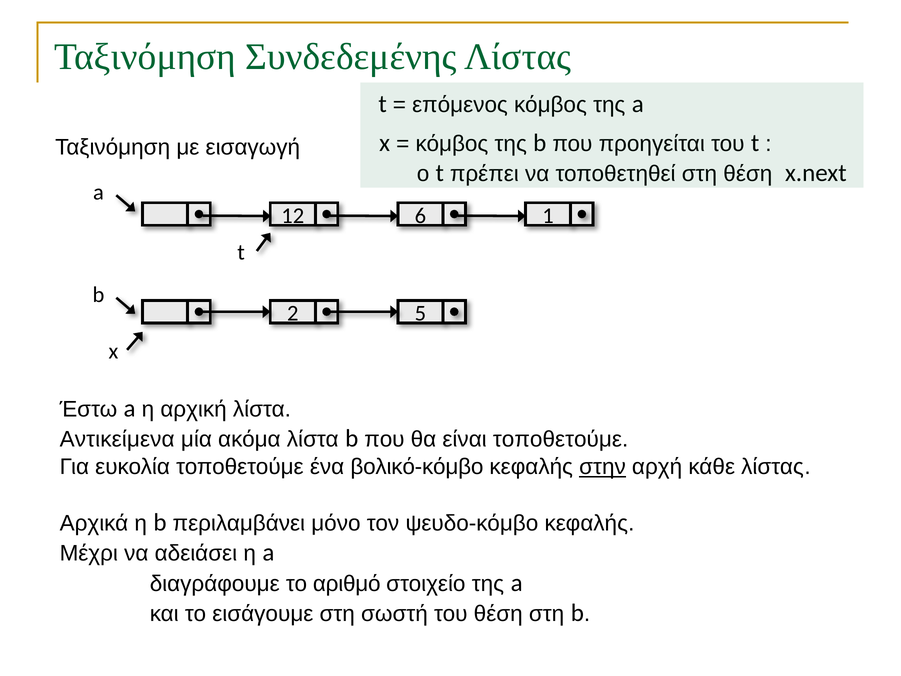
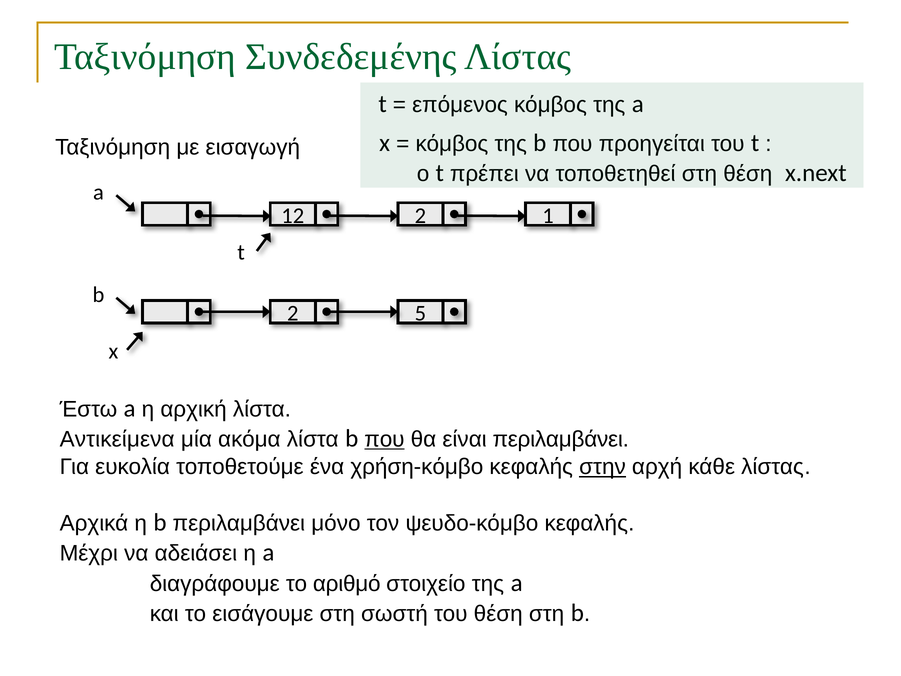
12 6: 6 -> 2
που at (384, 439) underline: none -> present
είναι τοποθετούμε: τοποθετούμε -> περιλαμβάνει
βολικό-κόμβο: βολικό-κόμβο -> χρήση-κόμβο
